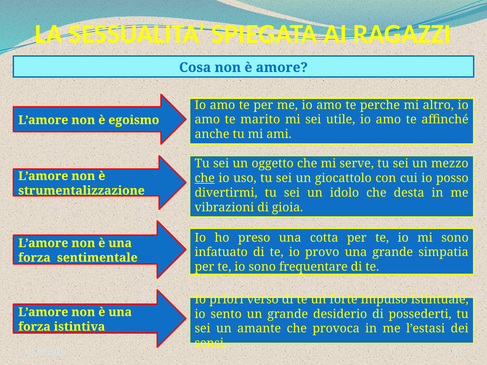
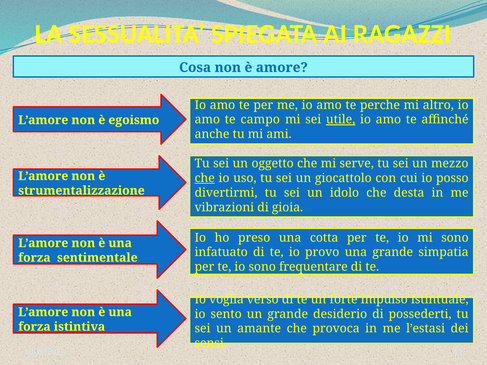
marito: marito -> campo
utile underline: none -> present
priori: priori -> voglia
